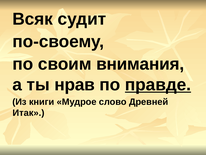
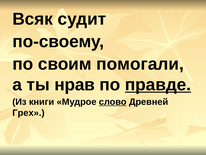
внимания: внимания -> помогали
слово underline: none -> present
Итак: Итак -> Грех
